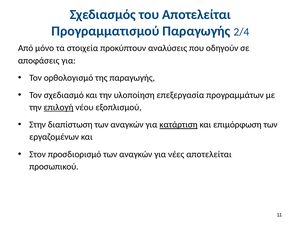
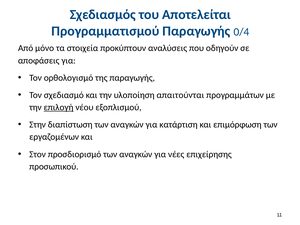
2/4: 2/4 -> 0/4
επεξεργασία: επεξεργασία -> απαιτούνται
κατάρτιση underline: present -> none
νέες αποτελείται: αποτελείται -> επιχείρησης
